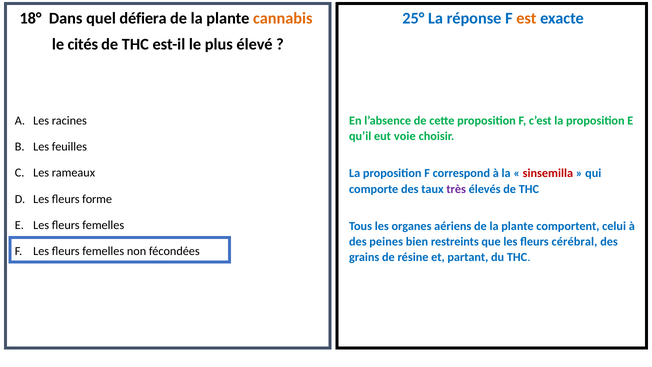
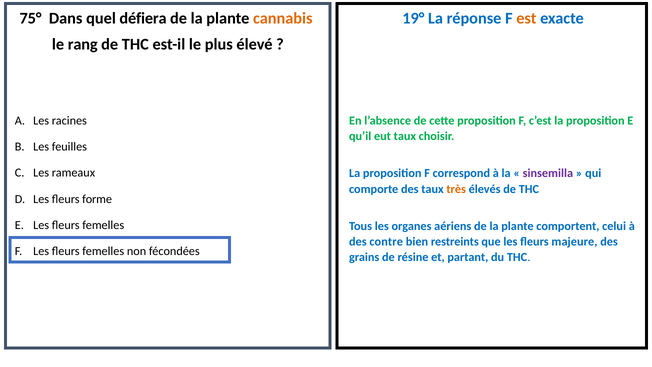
18°: 18° -> 75°
25°: 25° -> 19°
cités: cités -> rang
eut voie: voie -> taux
sinsemilla colour: red -> purple
très colour: purple -> orange
peines: peines -> contre
cérébral: cérébral -> majeure
